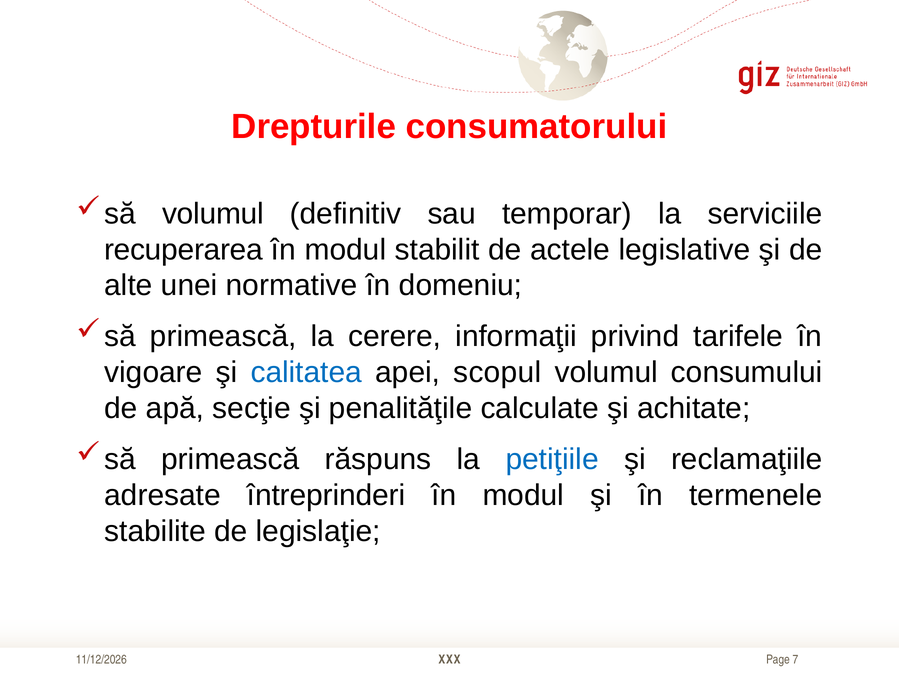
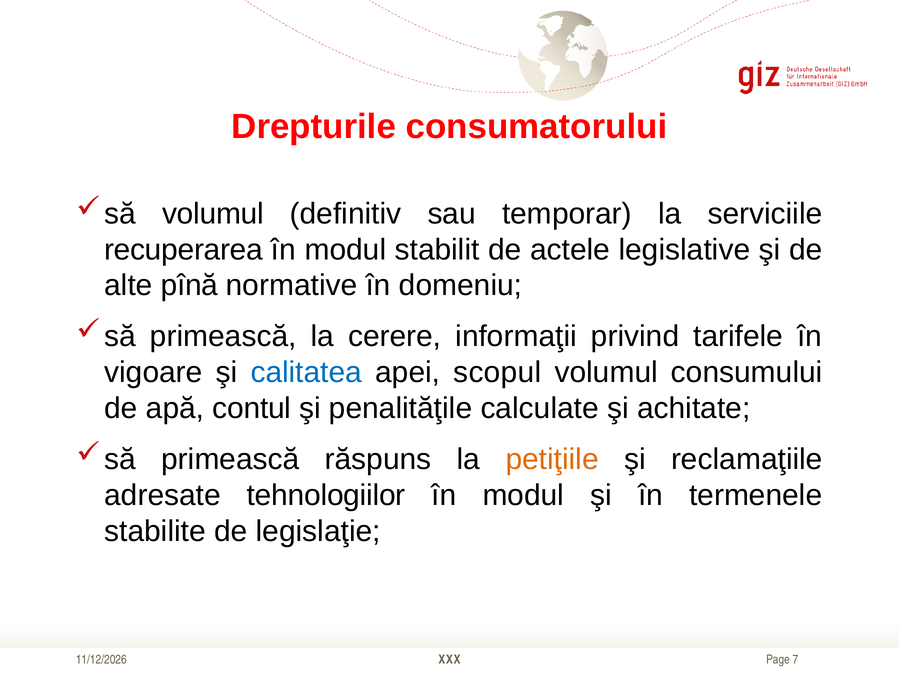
unei: unei -> pînă
secţie: secţie -> contul
petiţiile colour: blue -> orange
întreprinderi: întreprinderi -> tehnologiilor
